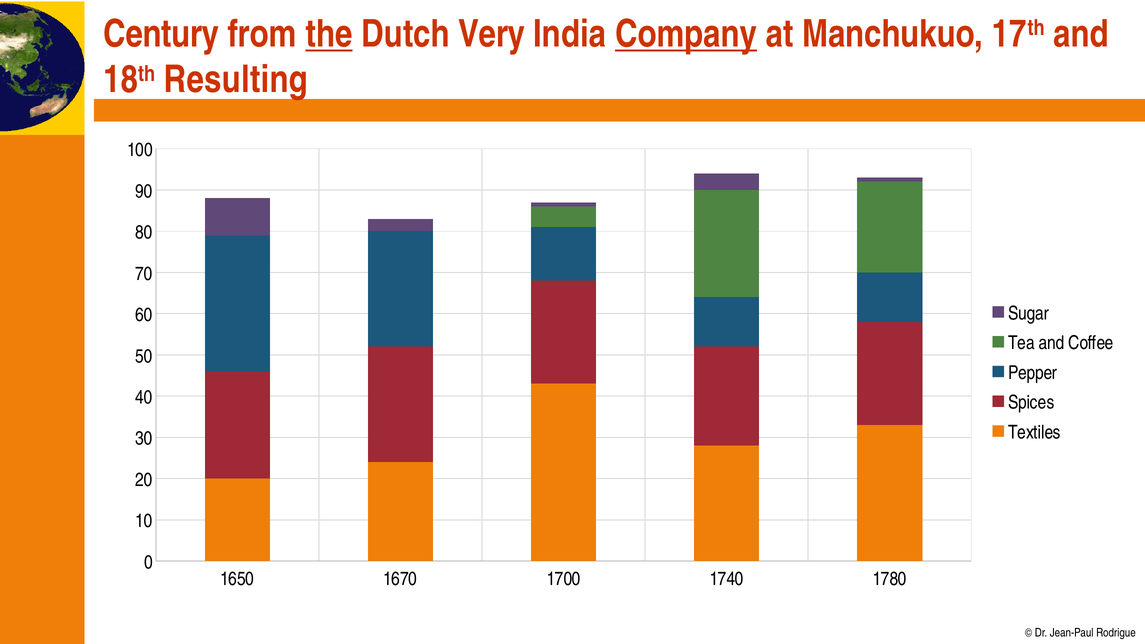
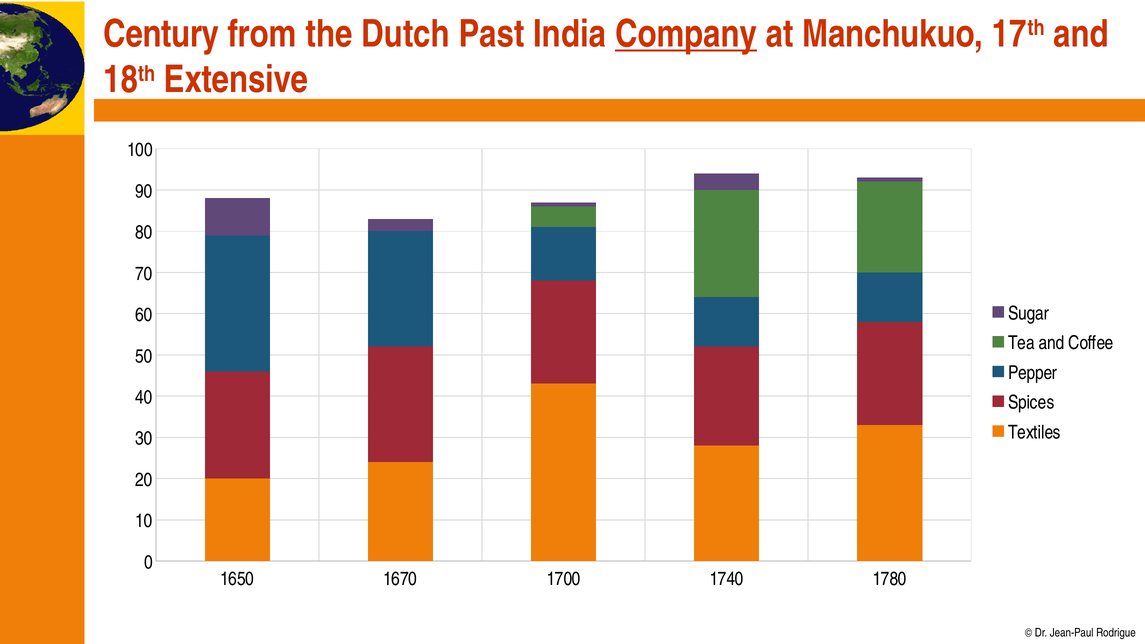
the underline: present -> none
Very: Very -> Past
Resulting: Resulting -> Extensive
